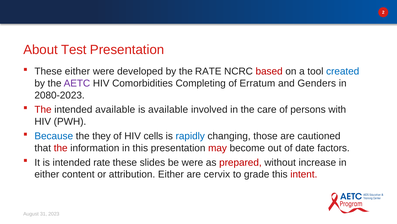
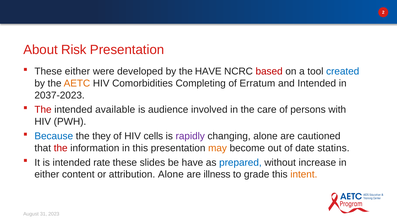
Test: Test -> Risk
the RATE: RATE -> HAVE
AETC colour: purple -> orange
and Genders: Genders -> Intended
2080-2023: 2080-2023 -> 2037-2023
is available: available -> audience
rapidly colour: blue -> purple
changing those: those -> alone
may colour: red -> orange
factors: factors -> statins
be were: were -> have
prepared colour: red -> blue
attribution Either: Either -> Alone
cervix: cervix -> illness
intent colour: red -> orange
